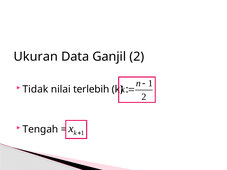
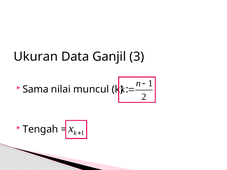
Ganjil 2: 2 -> 3
Tidak: Tidak -> Sama
terlebih: terlebih -> muncul
